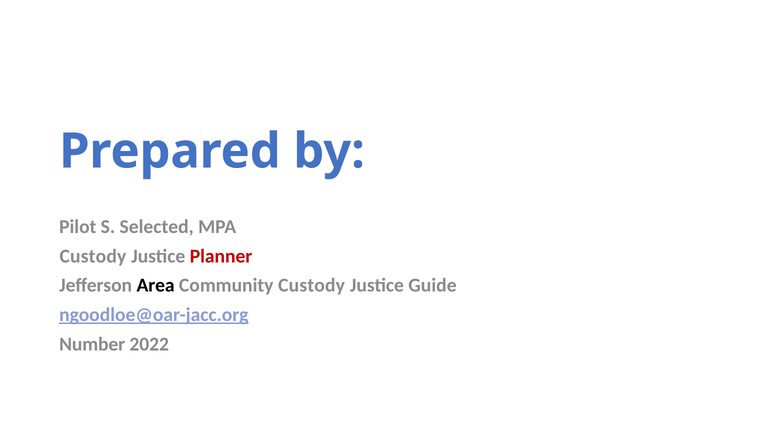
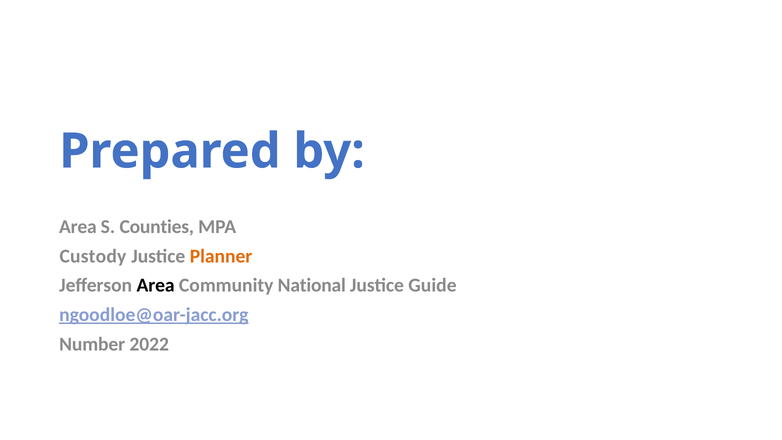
Pilot at (78, 227): Pilot -> Area
Selected: Selected -> Counties
Planner colour: red -> orange
Community Custody: Custody -> National
